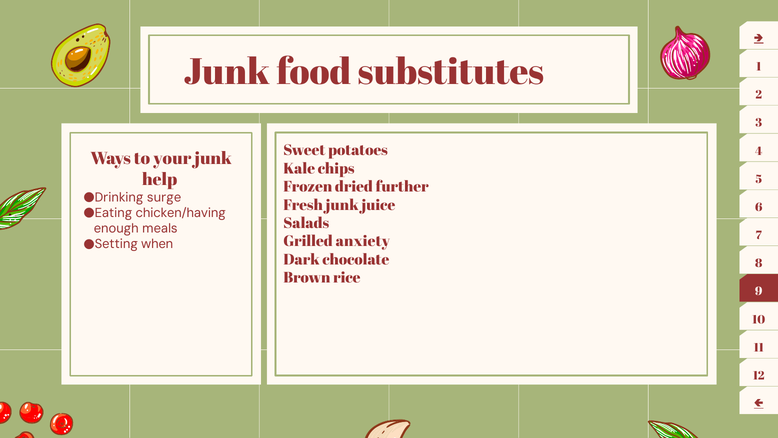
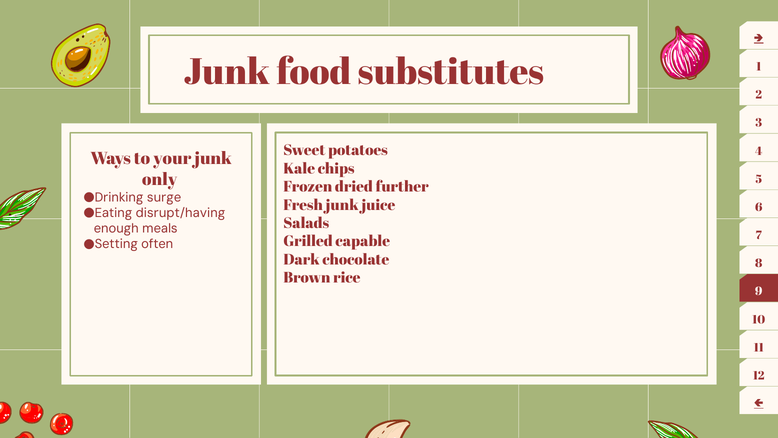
help: help -> only
chicken/having: chicken/having -> disrupt/having
anxiety: anxiety -> capable
when: when -> often
